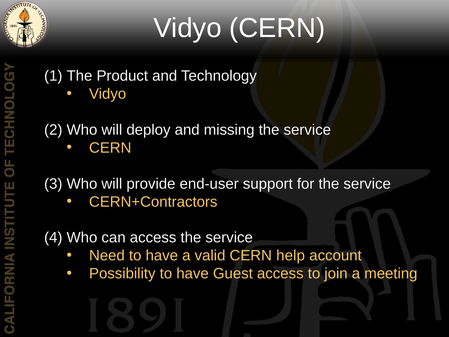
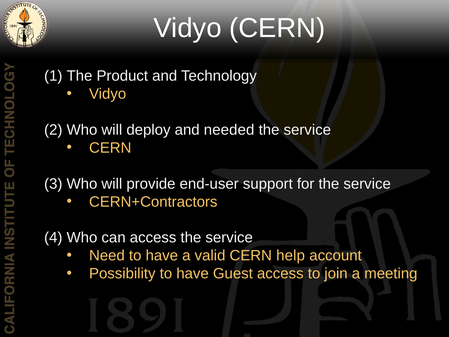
missing: missing -> needed
